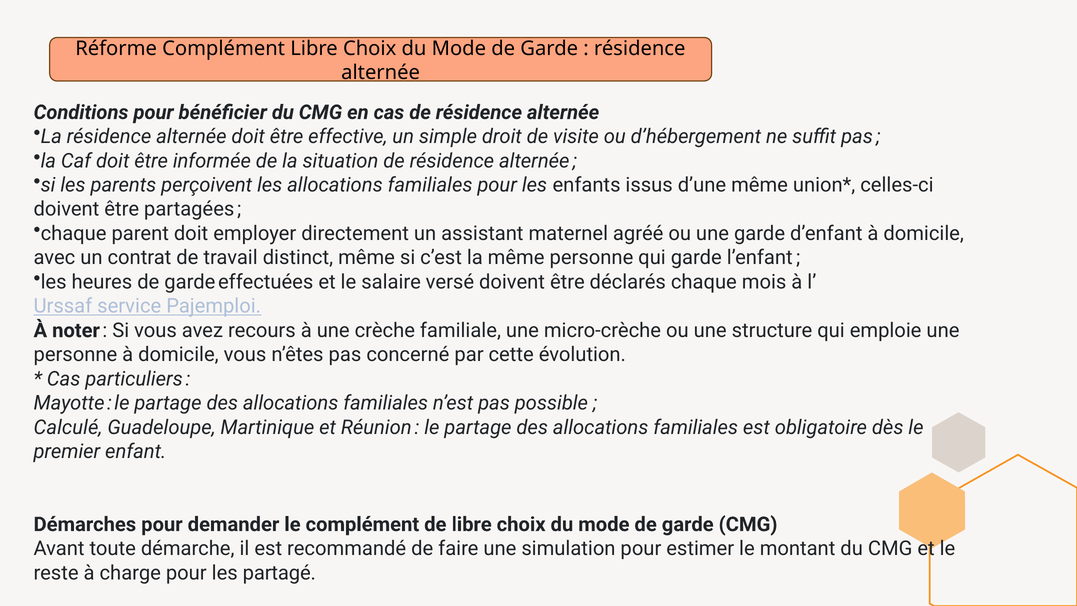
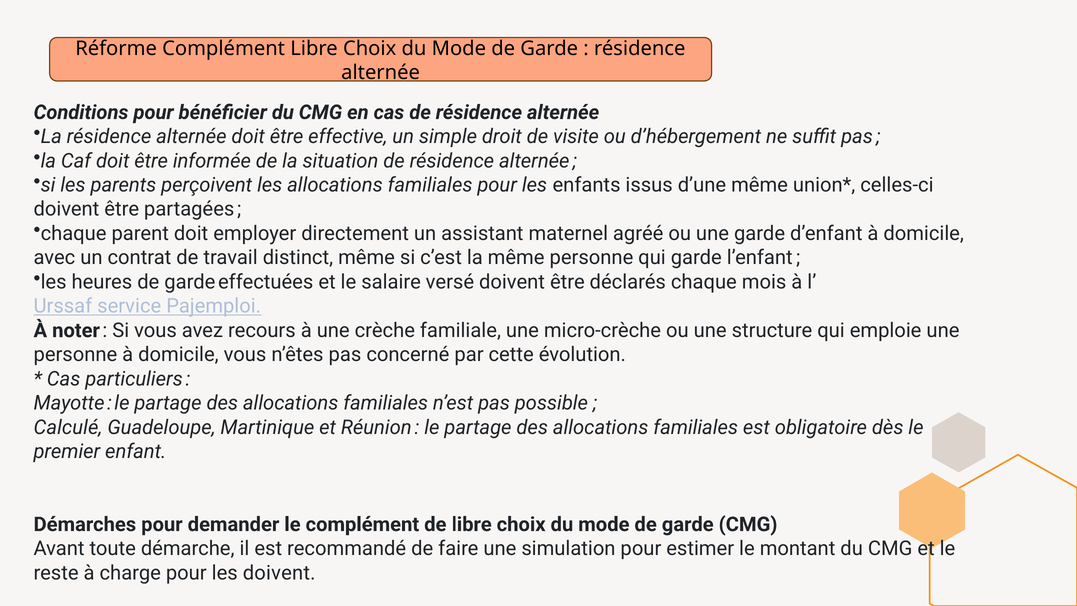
les partagé: partagé -> doivent
